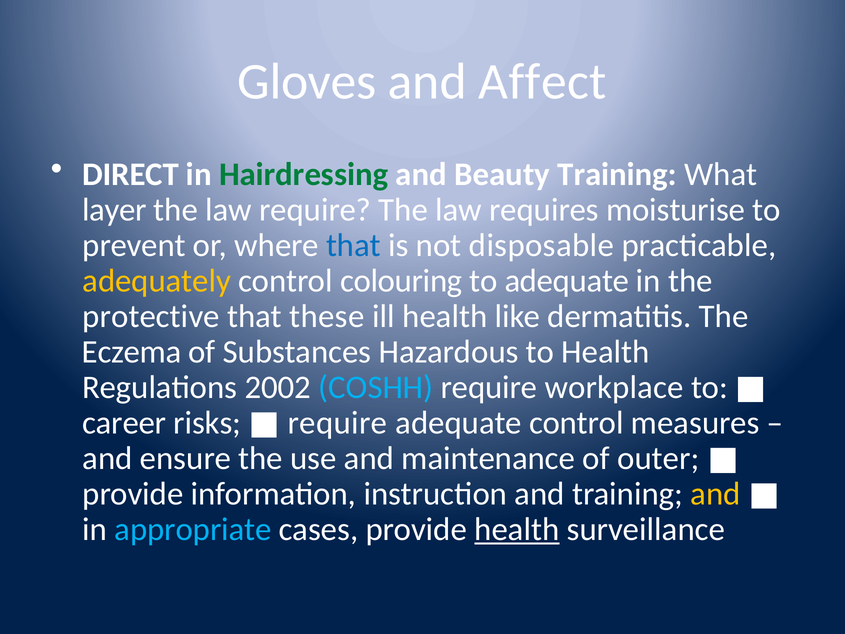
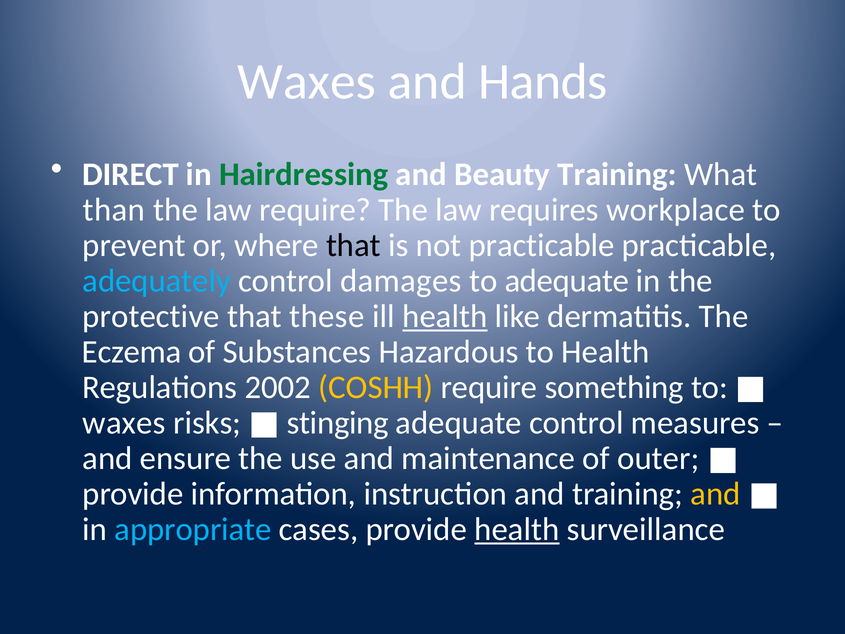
Gloves at (307, 82): Gloves -> Waxes
Affect: Affect -> Hands
layer: layer -> than
moisturise: moisturise -> workplace
that at (353, 245) colour: blue -> black
not disposable: disposable -> practicable
adequately colour: yellow -> light blue
colouring: colouring -> damages
health at (445, 316) underline: none -> present
COSHH colour: light blue -> yellow
workplace: workplace -> something
career at (124, 423): career -> waxes
risks require: require -> stinging
